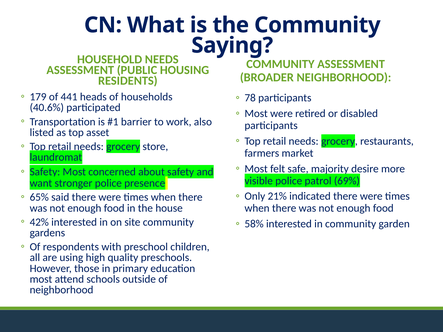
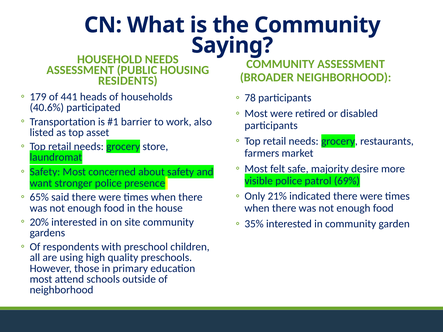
42%: 42% -> 20%
58%: 58% -> 35%
